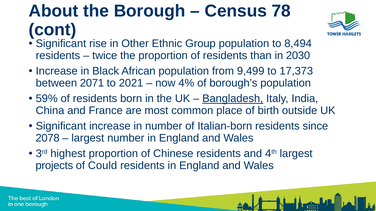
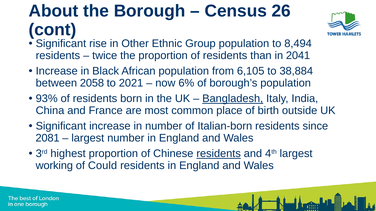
78: 78 -> 26
2030: 2030 -> 2041
9,499: 9,499 -> 6,105
17,373: 17,373 -> 38,884
2071: 2071 -> 2058
4%: 4% -> 6%
59%: 59% -> 93%
2078: 2078 -> 2081
residents at (219, 154) underline: none -> present
projects: projects -> working
